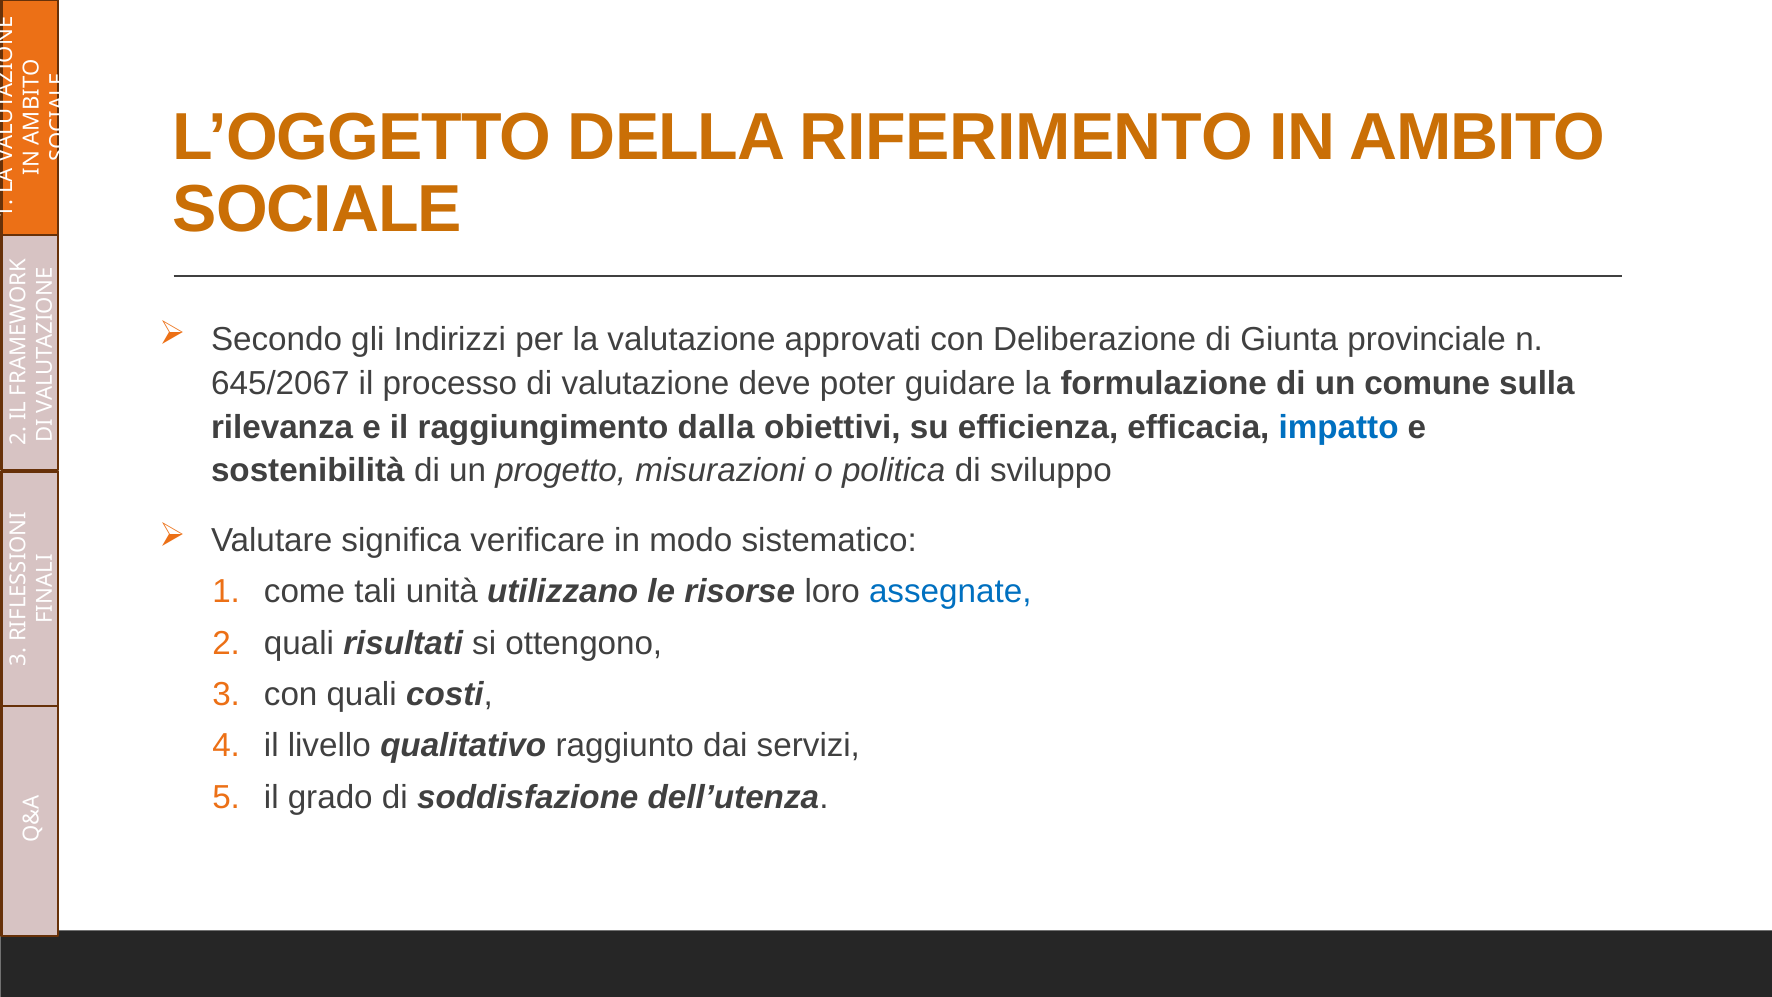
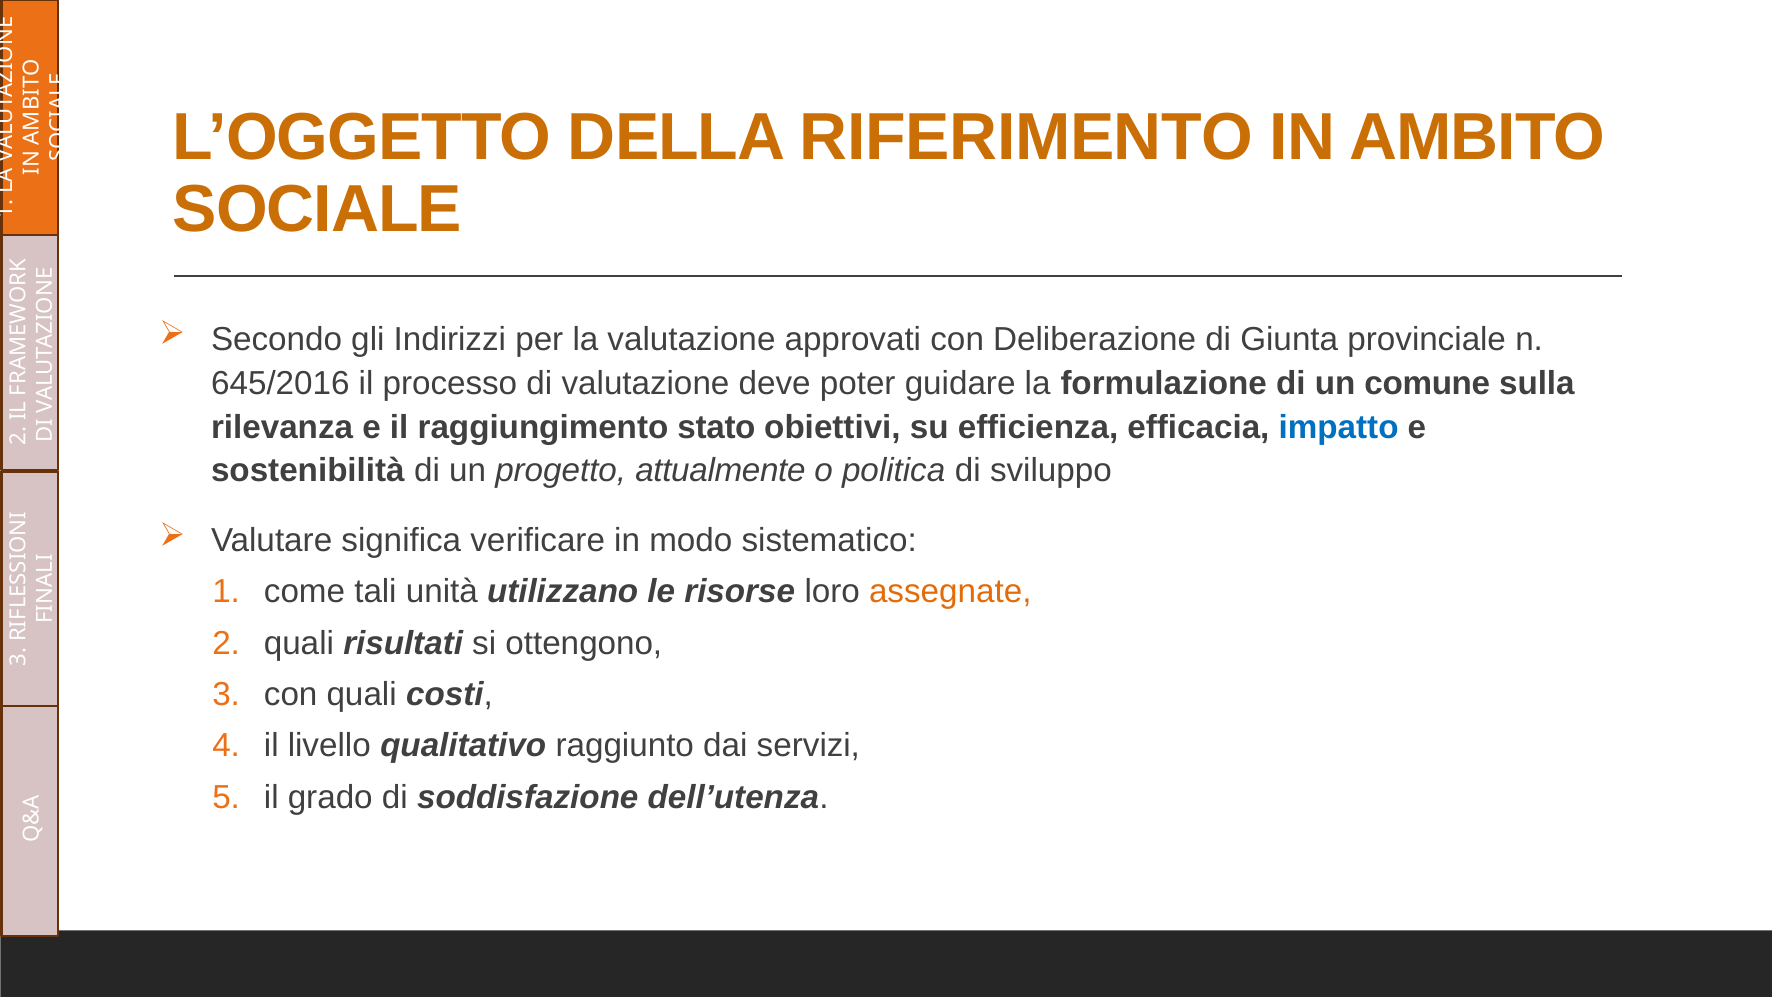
645/2067: 645/2067 -> 645/2016
dalla: dalla -> stato
misurazioni: misurazioni -> attualmente
assegnate colour: blue -> orange
